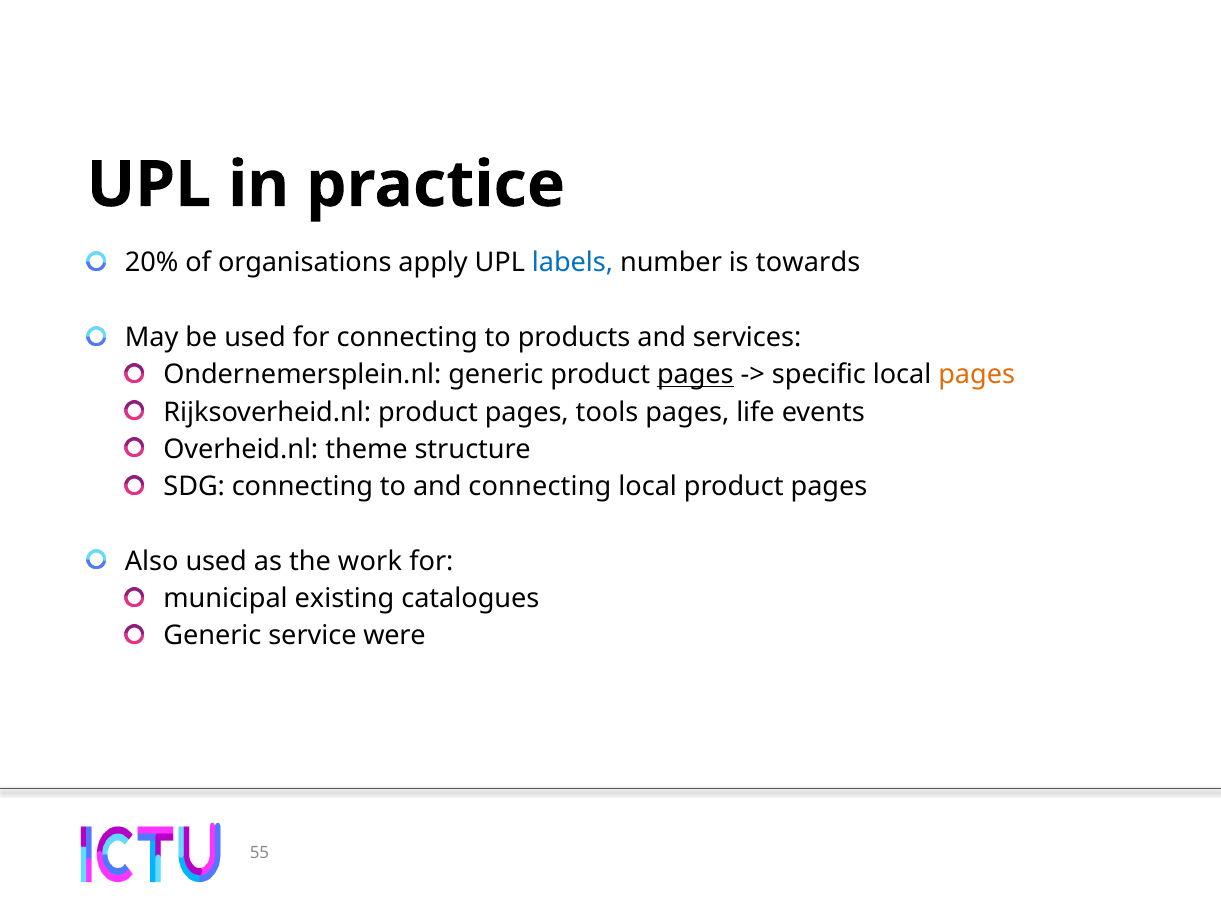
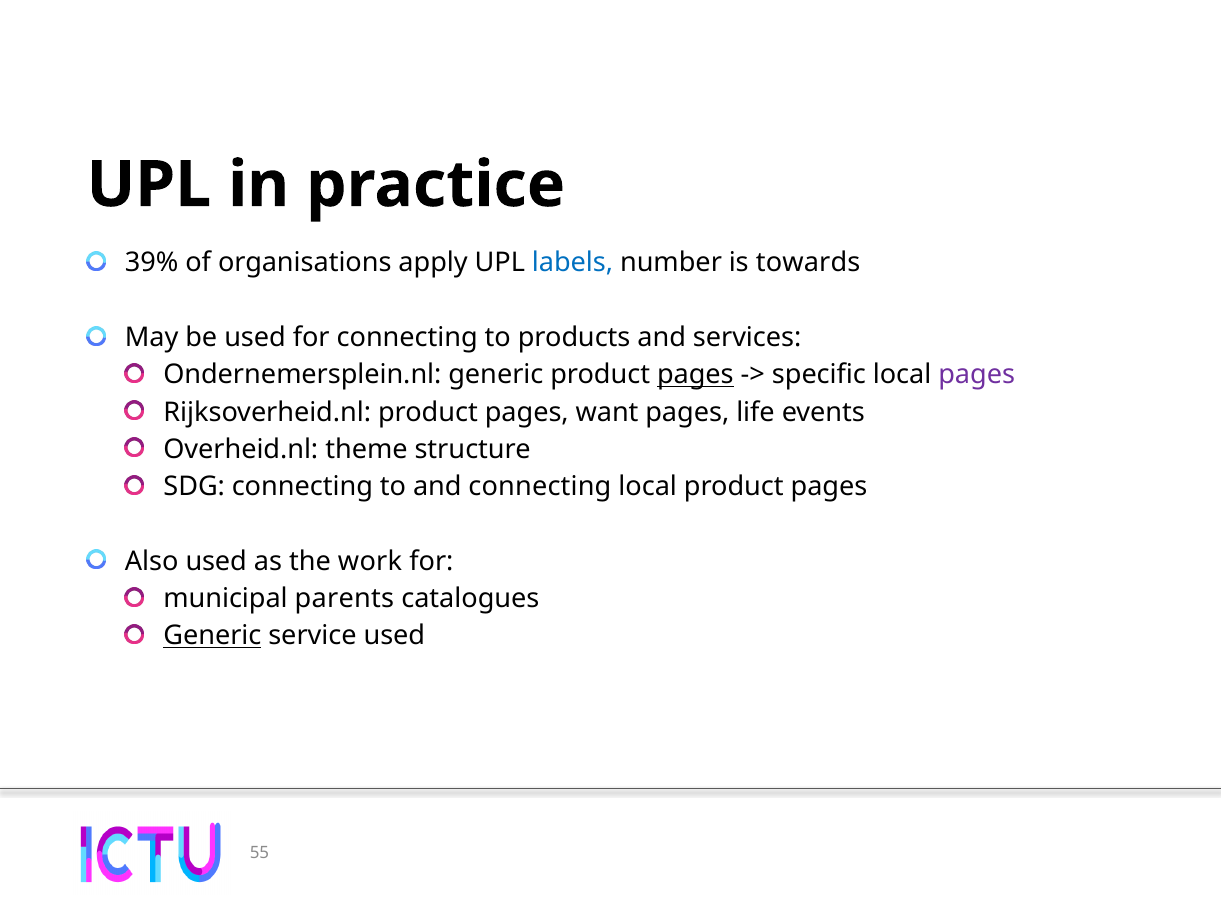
20%: 20% -> 39%
pages at (977, 375) colour: orange -> purple
tools: tools -> want
existing: existing -> parents
Generic at (212, 636) underline: none -> present
service were: were -> used
